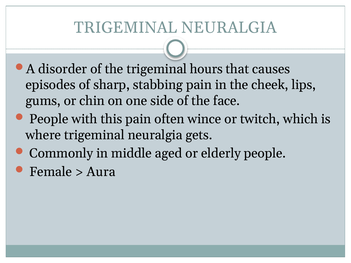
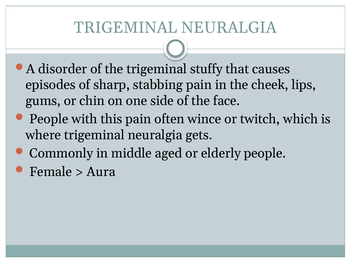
hours: hours -> stuffy
